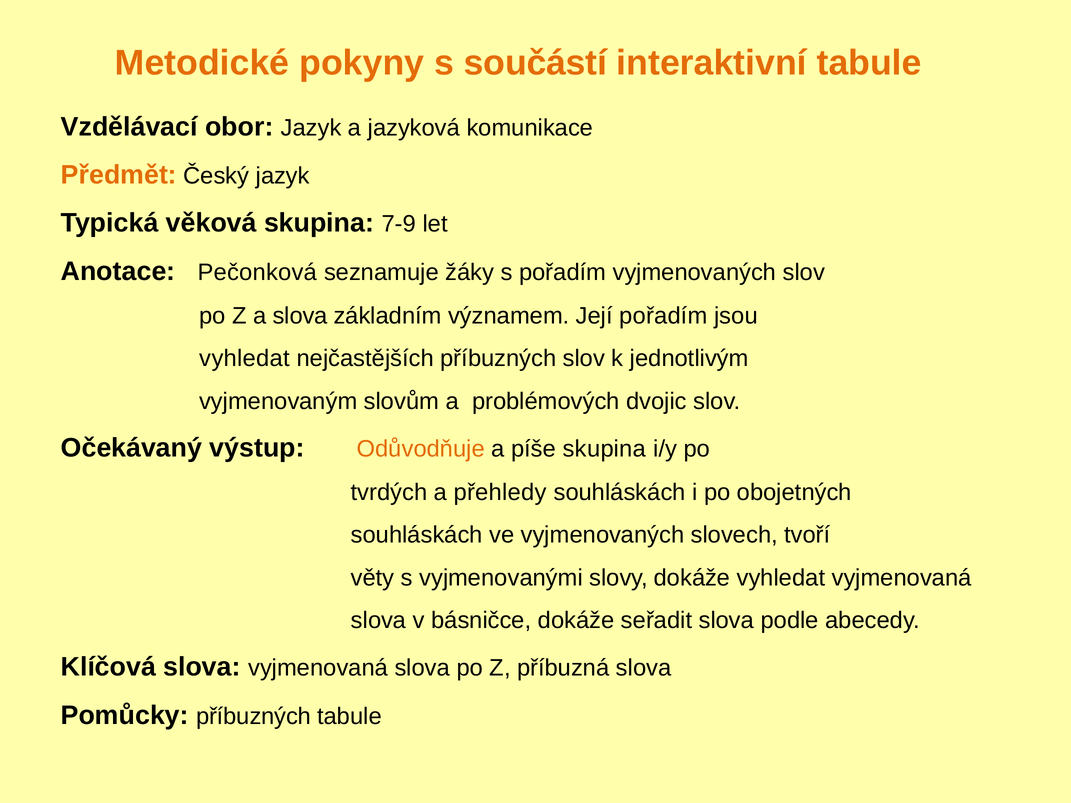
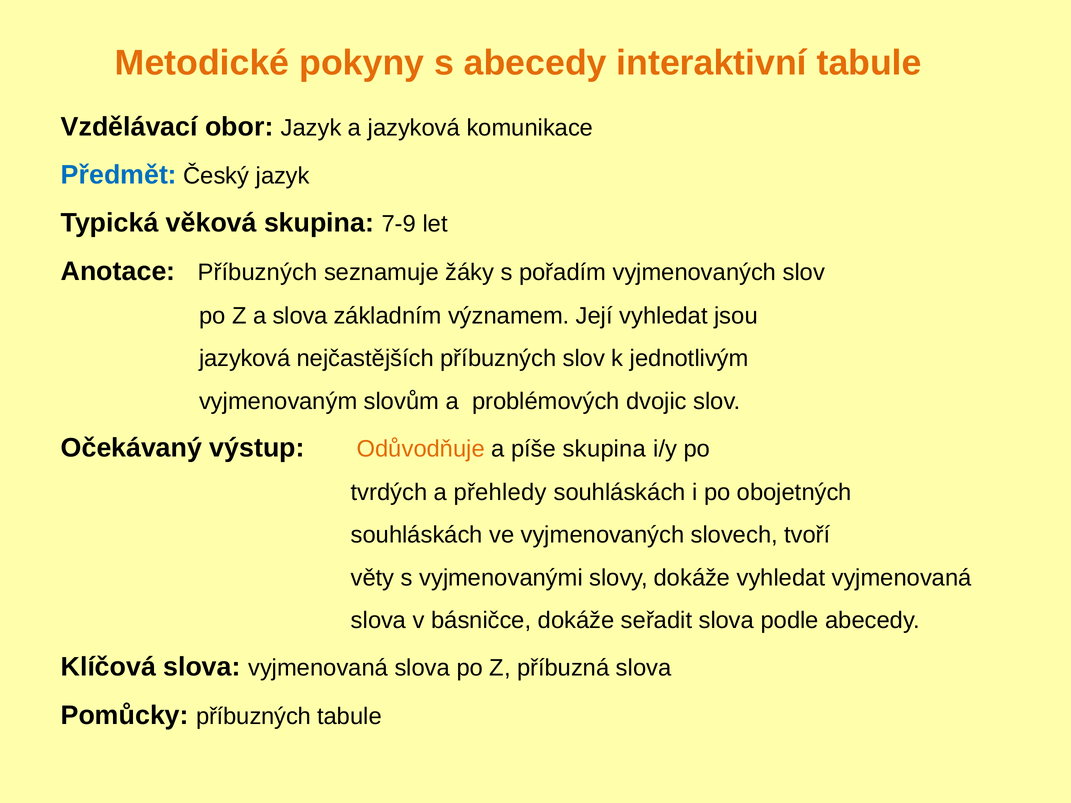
s součástí: součástí -> abecedy
Předmět colour: orange -> blue
Anotace Pečonková: Pečonková -> Příbuzných
Její pořadím: pořadím -> vyhledat
vyhledat at (245, 359): vyhledat -> jazyková
